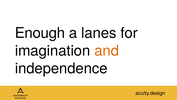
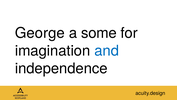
Enough: Enough -> George
lanes: lanes -> some
and colour: orange -> blue
